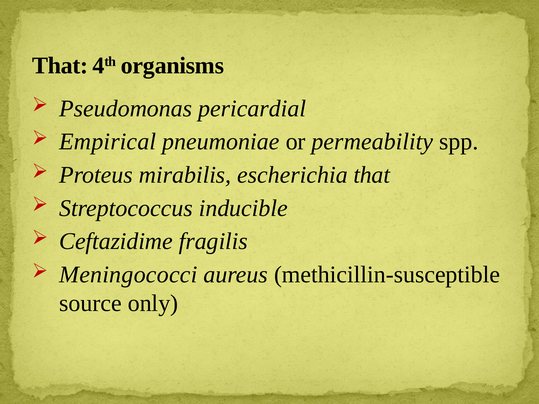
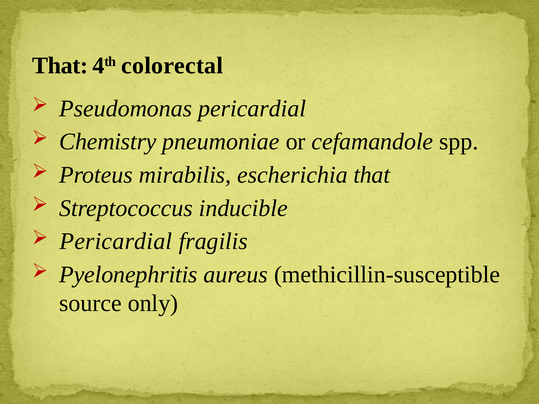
organisms: organisms -> colorectal
Empirical: Empirical -> Chemistry
permeability: permeability -> cefamandole
Ceftazidime at (116, 242): Ceftazidime -> Pericardial
Meningococci: Meningococci -> Pyelonephritis
